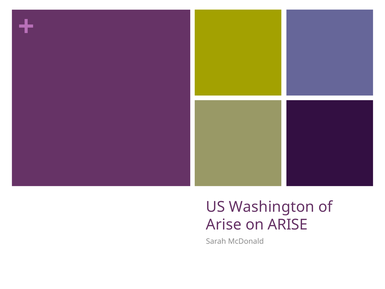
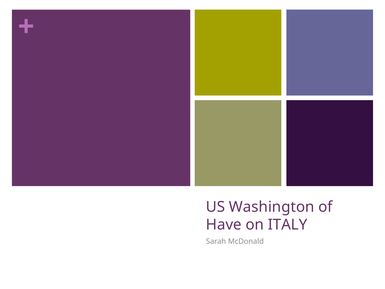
Arise at (224, 225): Arise -> Have
on ARISE: ARISE -> ITALY
